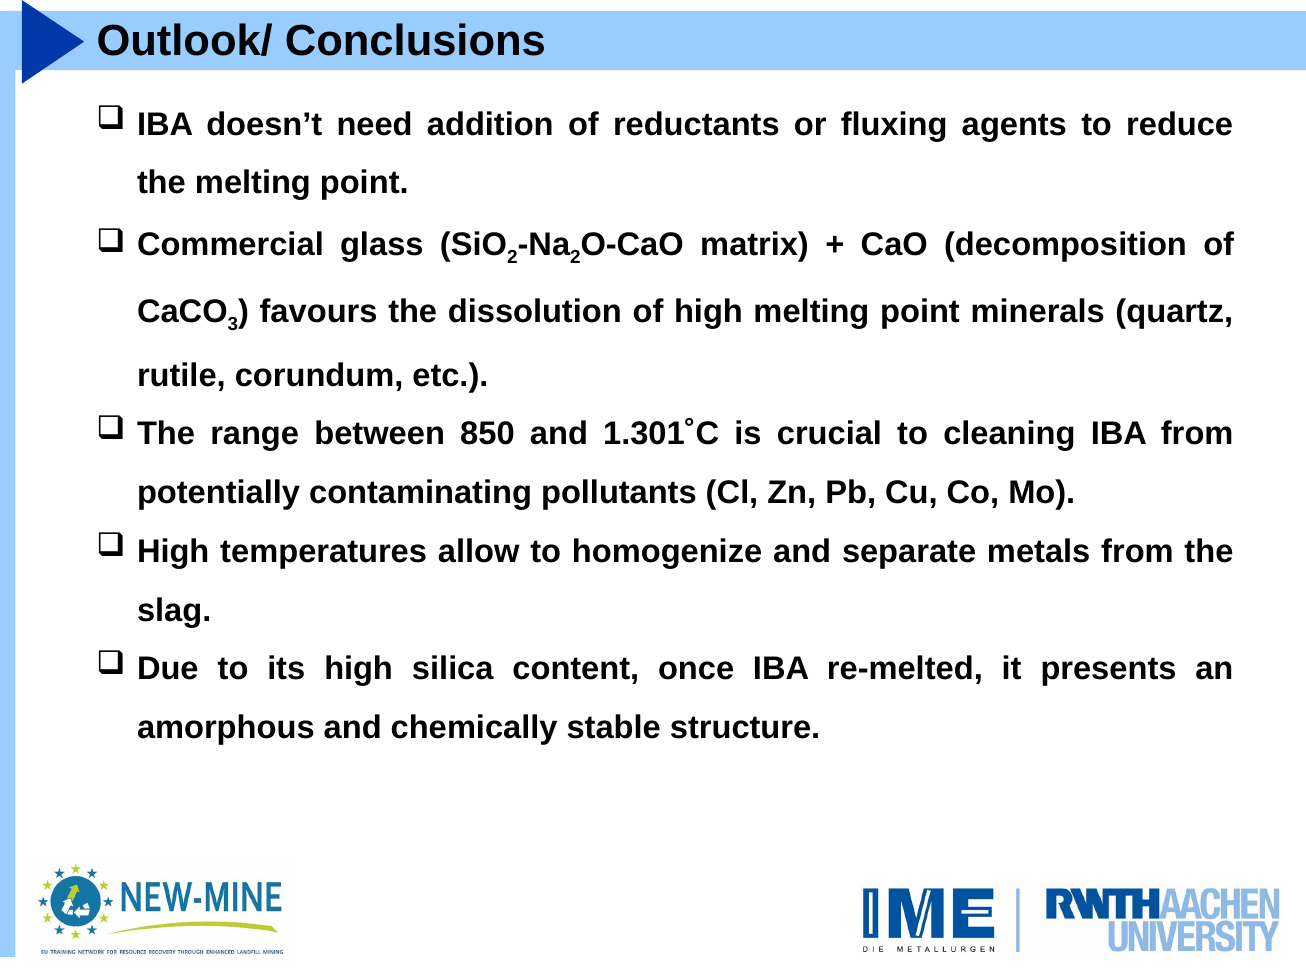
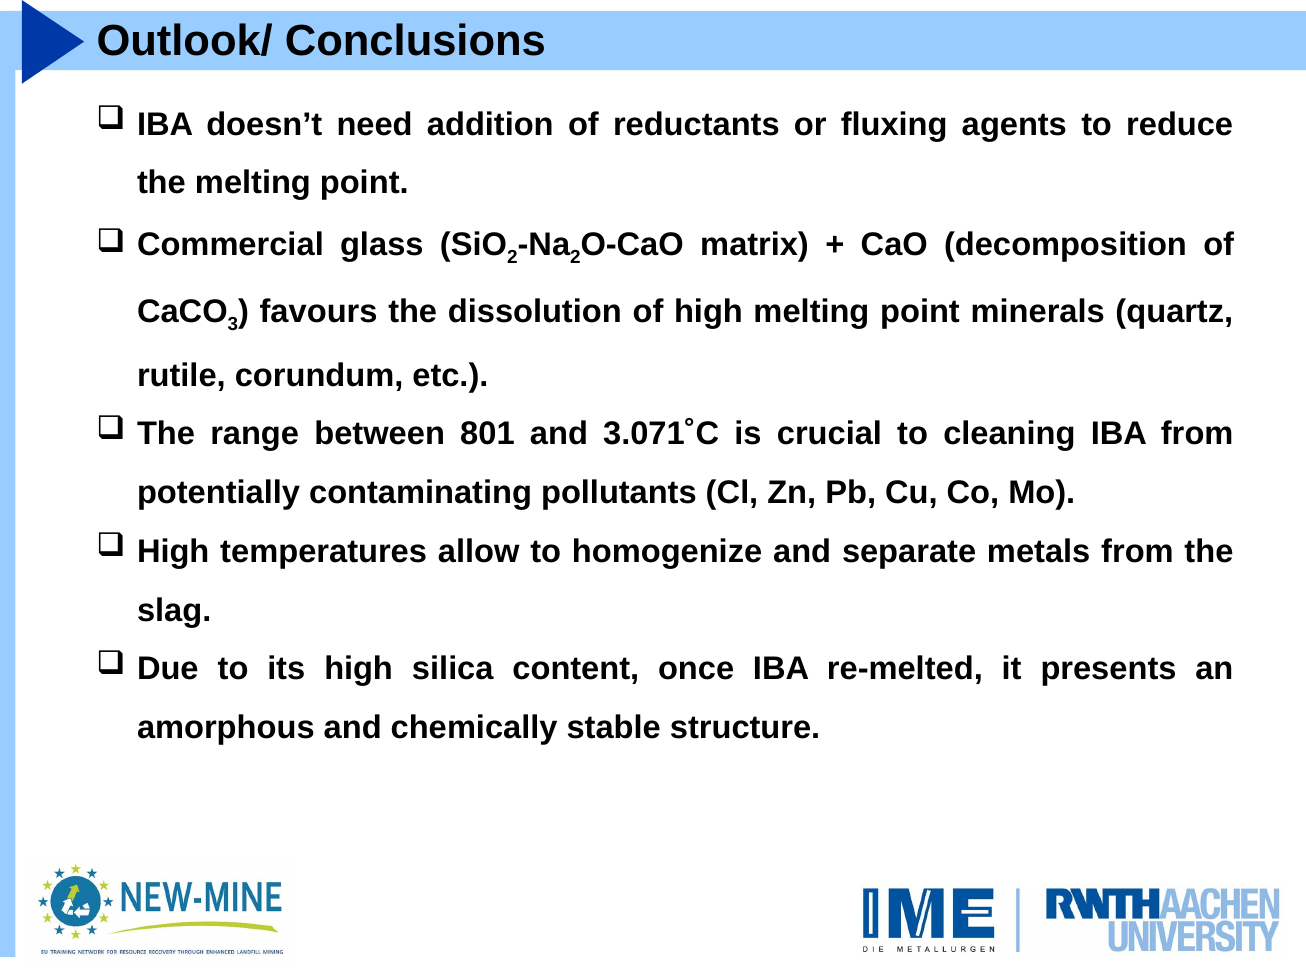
850: 850 -> 801
1.301˚C: 1.301˚C -> 3.071˚C
